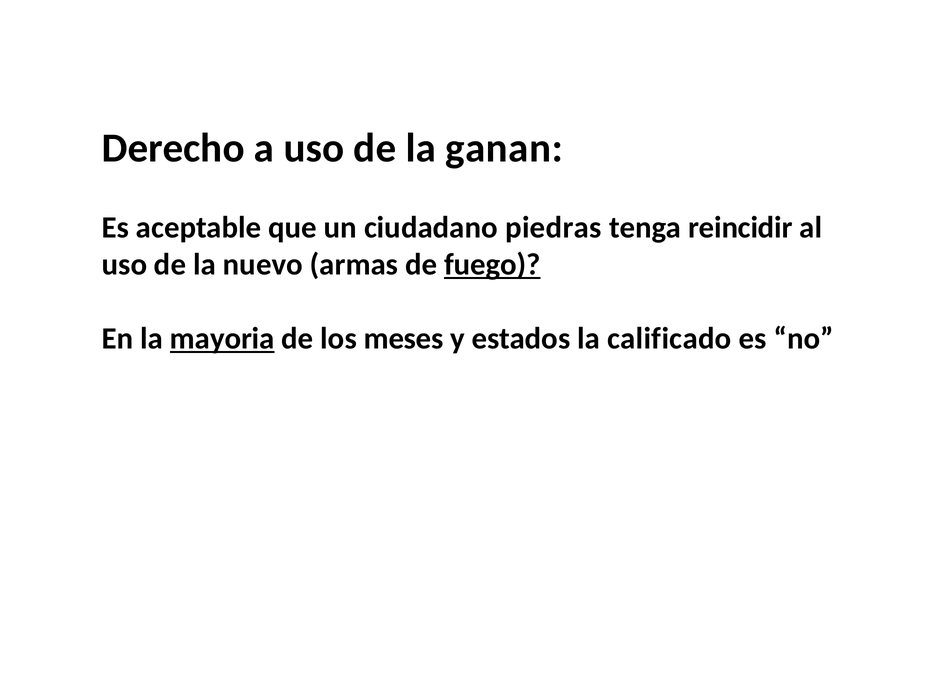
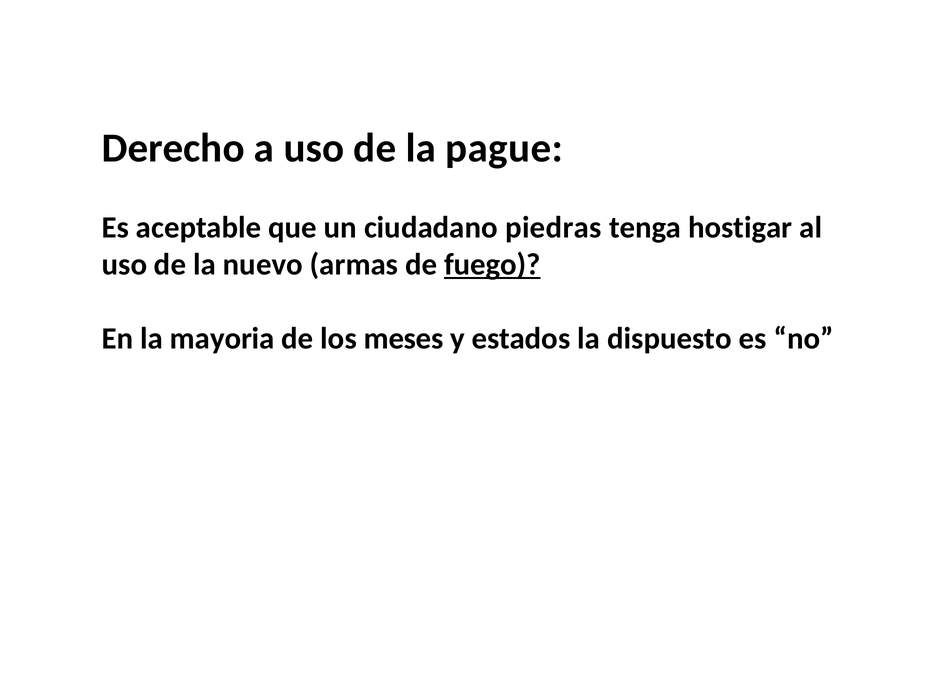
ganan: ganan -> pague
reincidir: reincidir -> hostigar
mayoria underline: present -> none
calificado: calificado -> dispuesto
